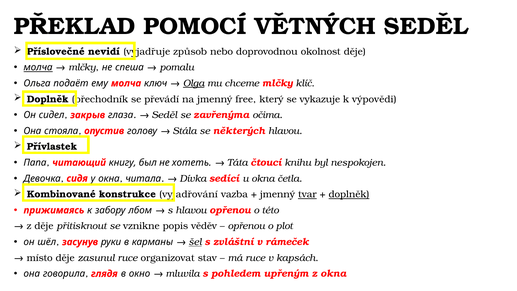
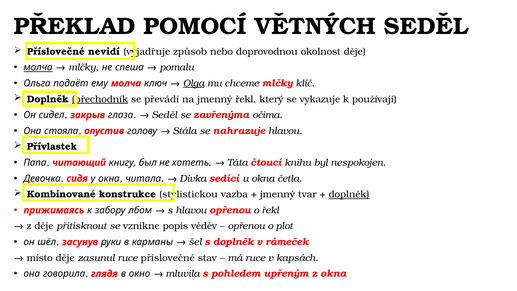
přechodník underline: none -> present
jmenný free: free -> řekl
výpovědi: výpovědi -> používají
některých: některých -> nahrazuje
vyjadřování: vyjadřování -> stylistickou
tvar underline: present -> none
o této: této -> řekl
šel underline: present -> none
s zvláštní: zvláštní -> doplněk
ruce organizovat: organizovat -> příslovečné
